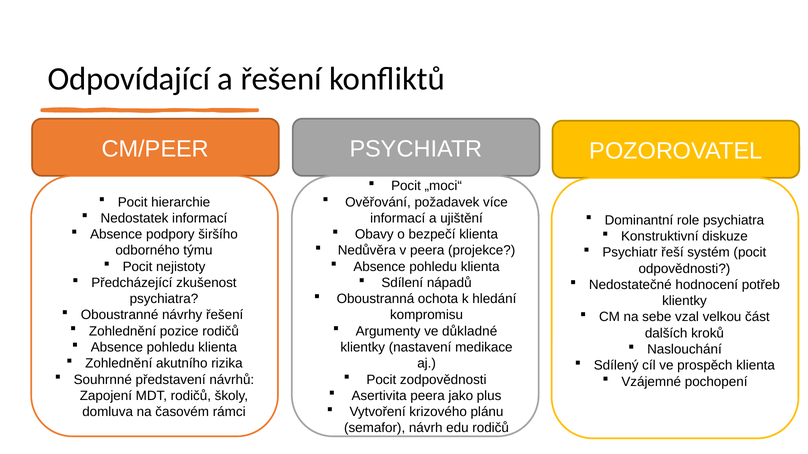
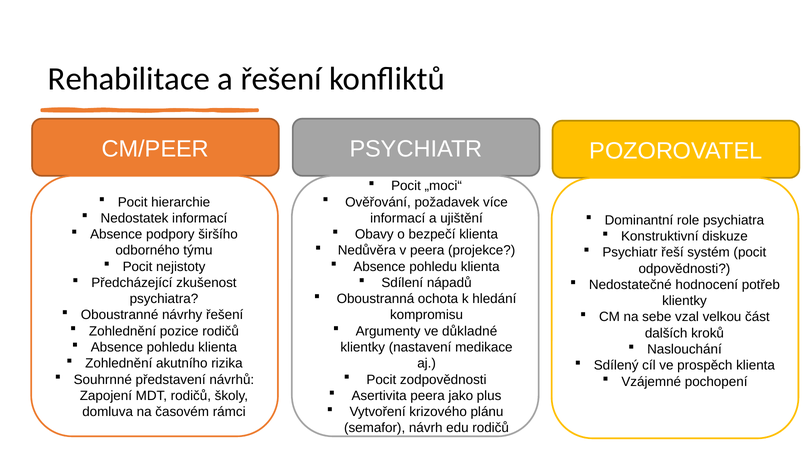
Odpovídající: Odpovídající -> Rehabilitace
